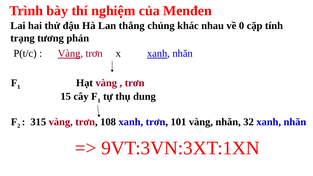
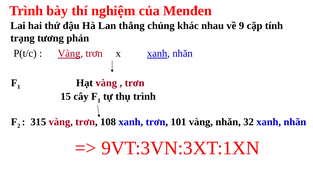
0: 0 -> 9
thụ dung: dung -> trình
